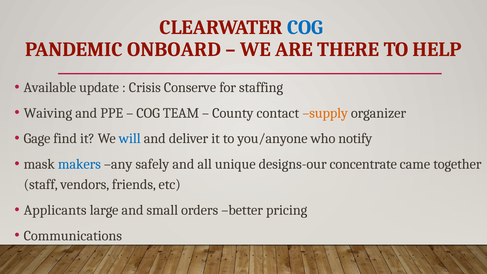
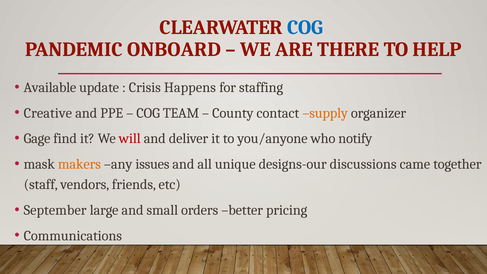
Conserve: Conserve -> Happens
Waiving: Waiving -> Creative
will colour: blue -> red
makers colour: blue -> orange
safely: safely -> issues
concentrate: concentrate -> discussions
Applicants: Applicants -> September
